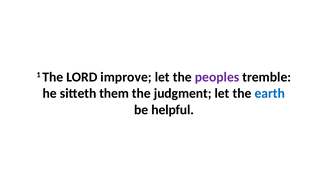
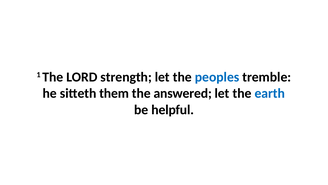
improve: improve -> strength
peoples colour: purple -> blue
judgment: judgment -> answered
